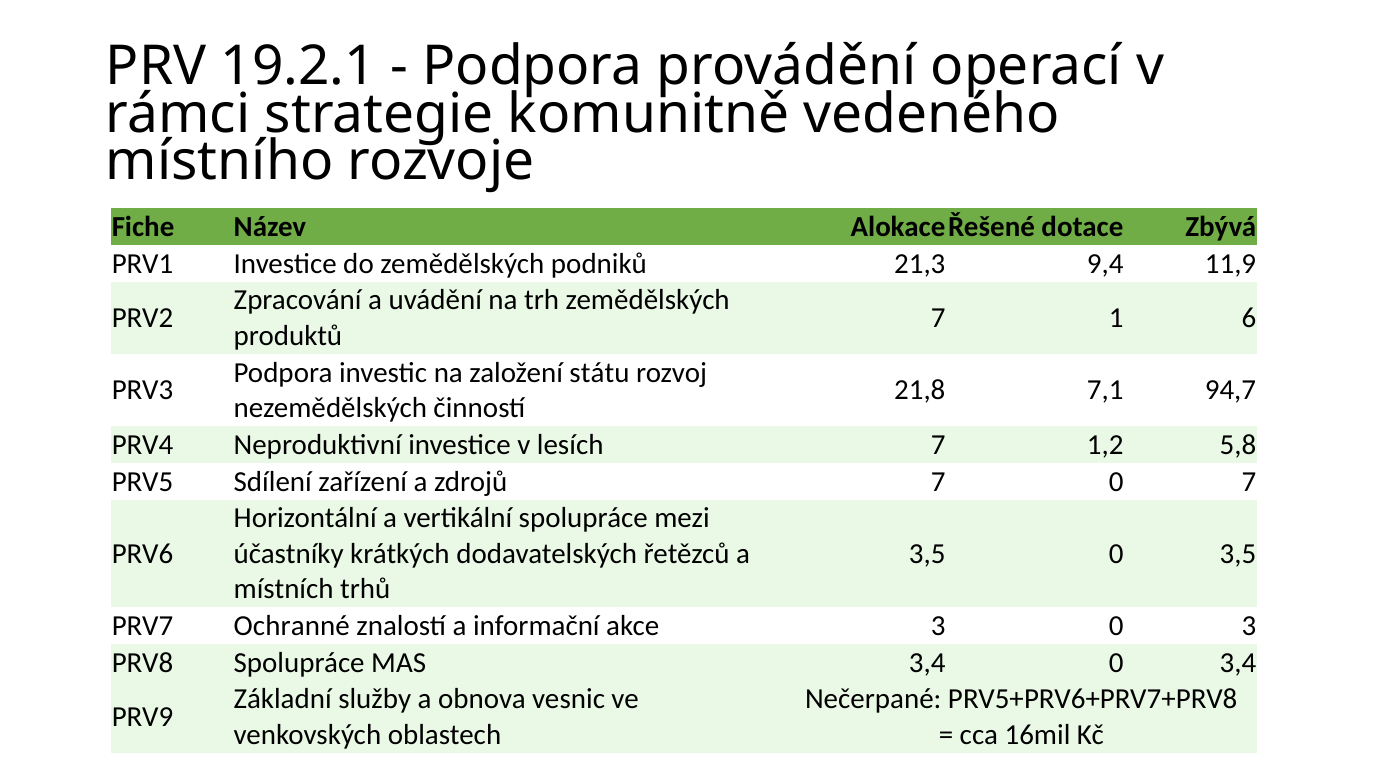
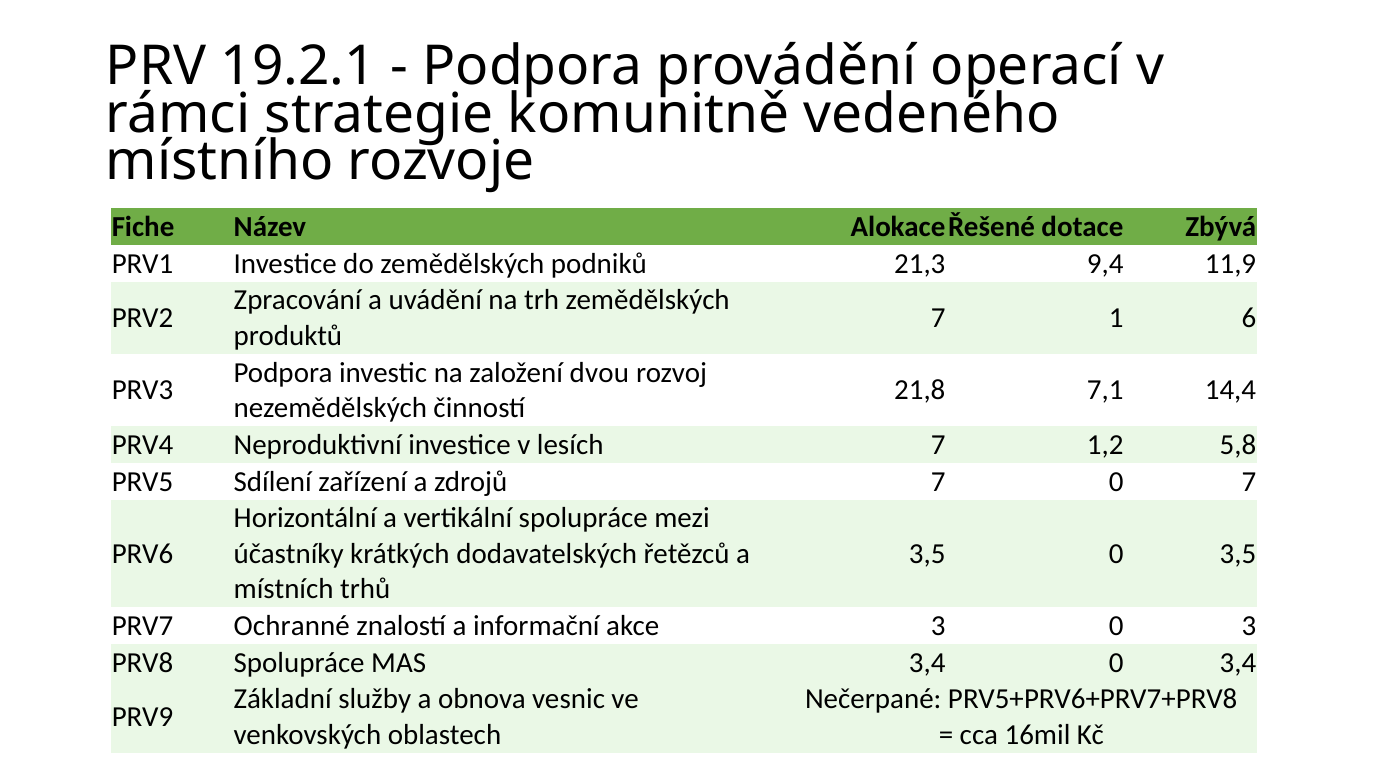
státu: státu -> dvou
94,7: 94,7 -> 14,4
